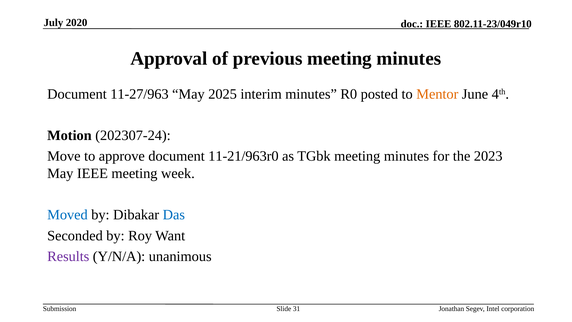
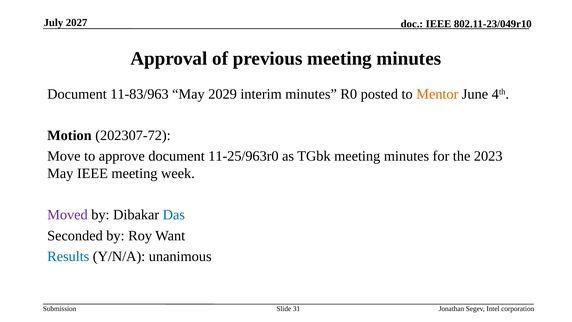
2020: 2020 -> 2027
11-27/963: 11-27/963 -> 11-83/963
2025: 2025 -> 2029
202307-24: 202307-24 -> 202307-72
11-21/963r0: 11-21/963r0 -> 11-25/963r0
Moved colour: blue -> purple
Results colour: purple -> blue
